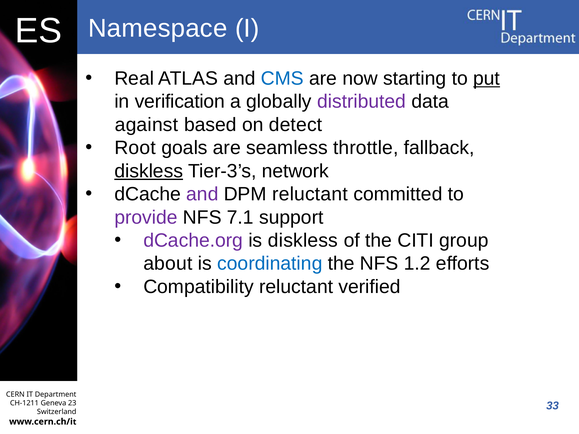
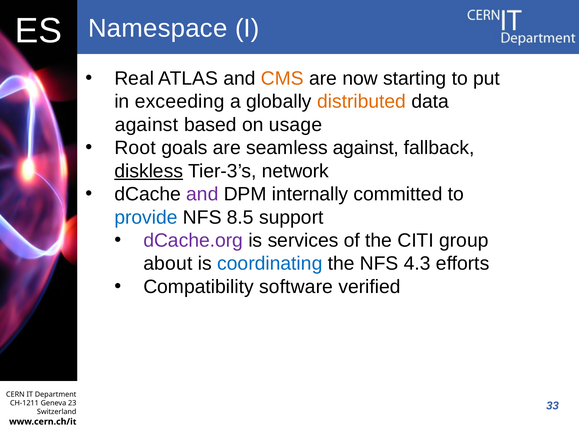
CMS colour: blue -> orange
put underline: present -> none
verification: verification -> exceeding
distributed colour: purple -> orange
detect: detect -> usage
seamless throttle: throttle -> against
DPM reluctant: reluctant -> internally
provide colour: purple -> blue
7.1: 7.1 -> 8.5
is diskless: diskless -> services
1.2: 1.2 -> 4.3
Compatibility reluctant: reluctant -> software
